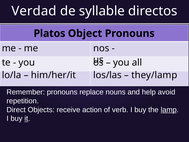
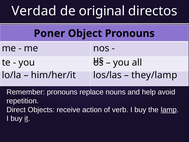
syllable: syllable -> original
Platos: Platos -> Poner
